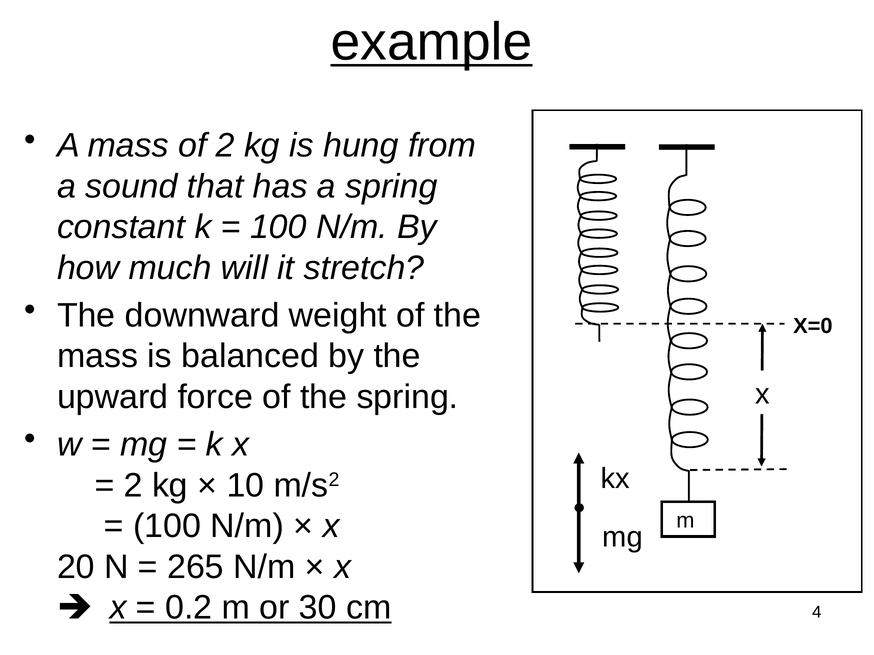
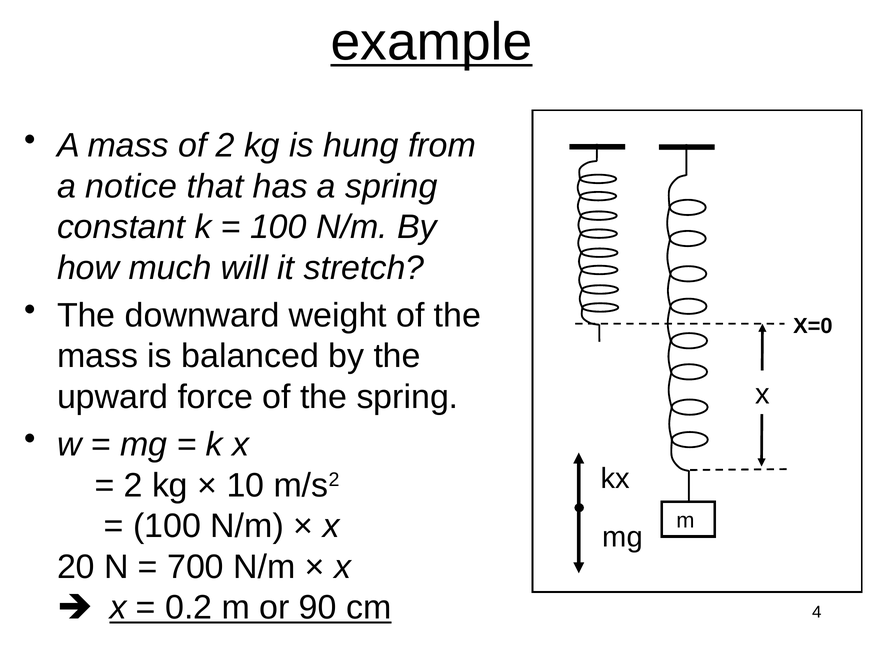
sound: sound -> notice
265: 265 -> 700
30: 30 -> 90
